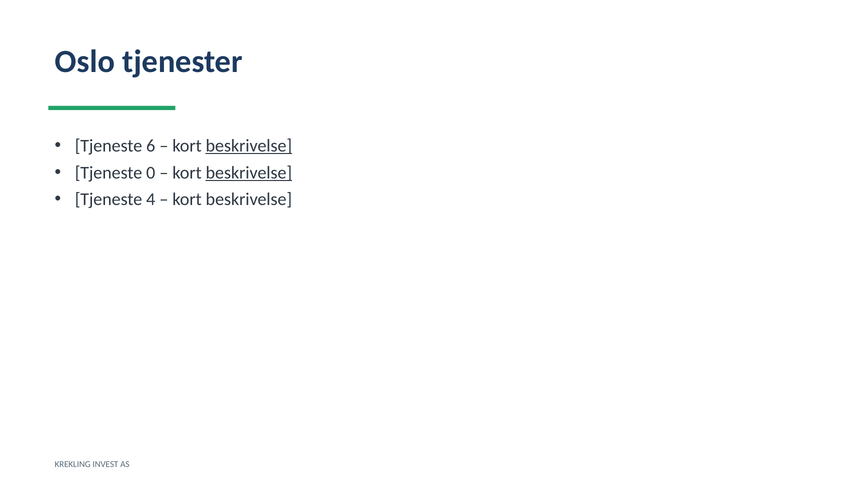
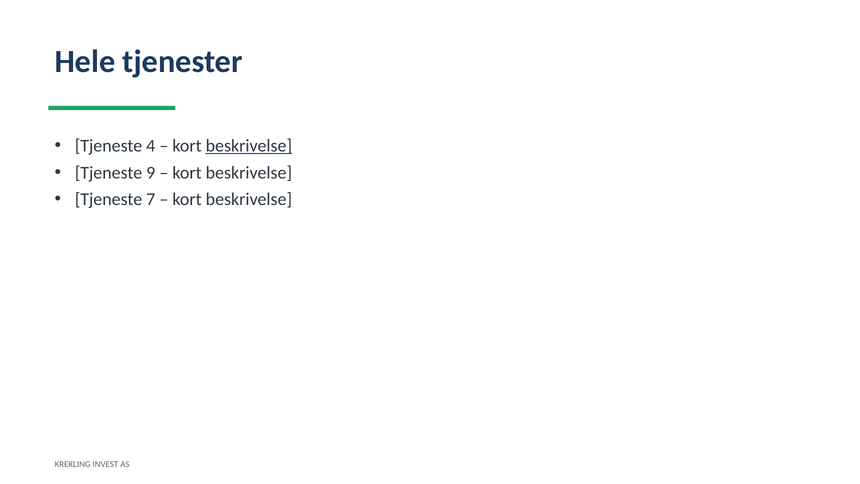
Oslo: Oslo -> Hele
6: 6 -> 4
0: 0 -> 9
beskrivelse at (249, 173) underline: present -> none
4: 4 -> 7
